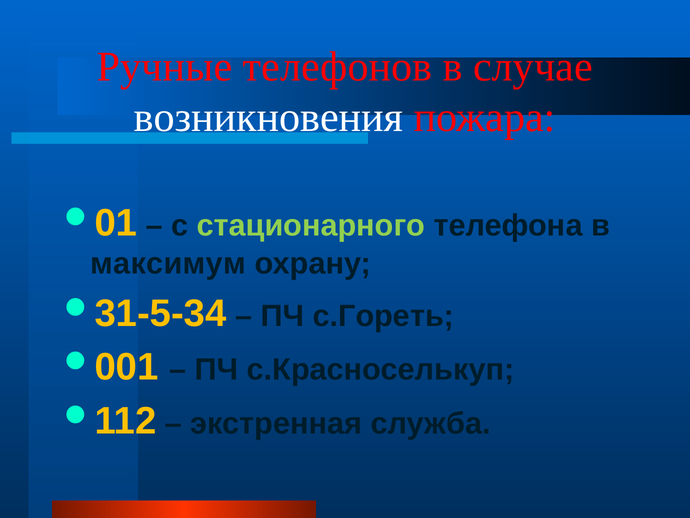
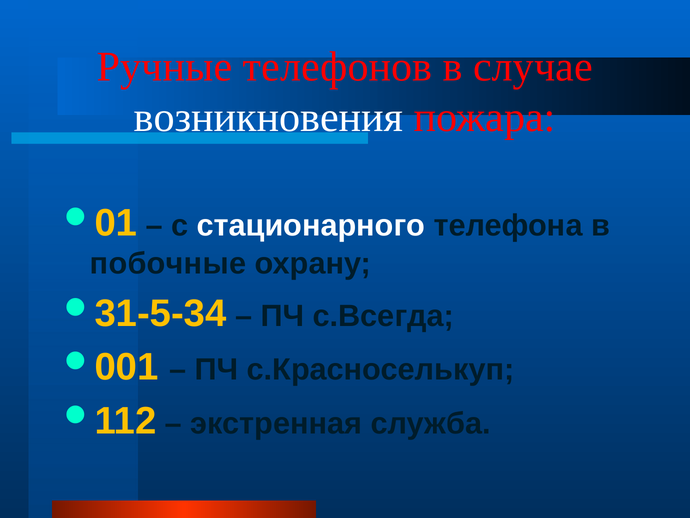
стационарного colour: light green -> white
максимум: максимум -> побочные
с.Гореть: с.Гореть -> с.Всегда
